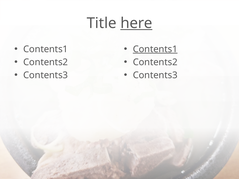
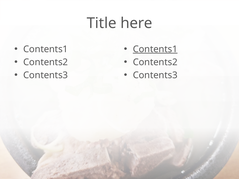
here underline: present -> none
